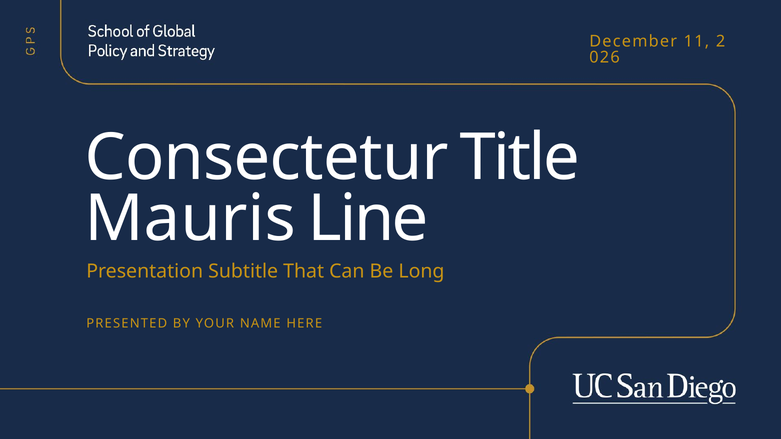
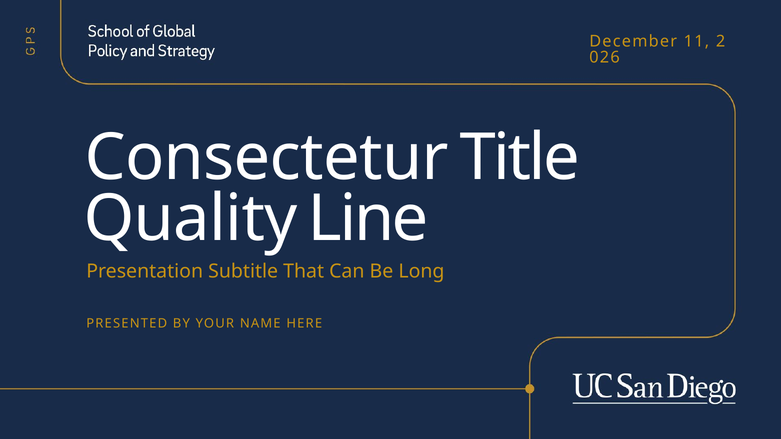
Mauris: Mauris -> Quality
